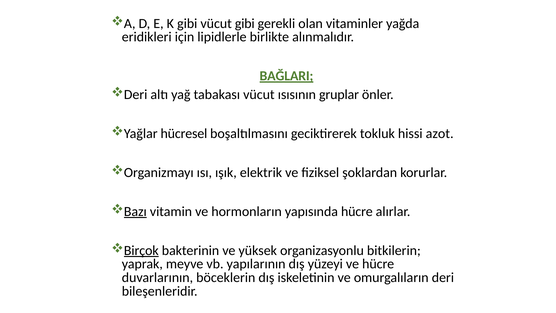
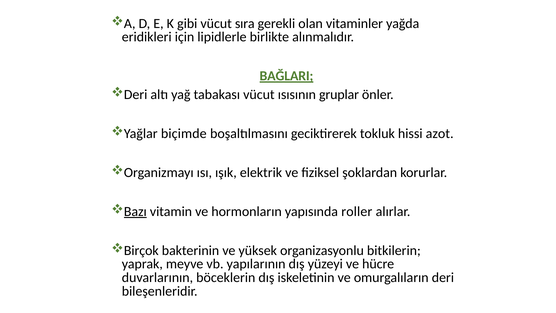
vücut gibi: gibi -> sıra
hücresel: hücresel -> biçimde
yapısında hücre: hücre -> roller
Birçok underline: present -> none
